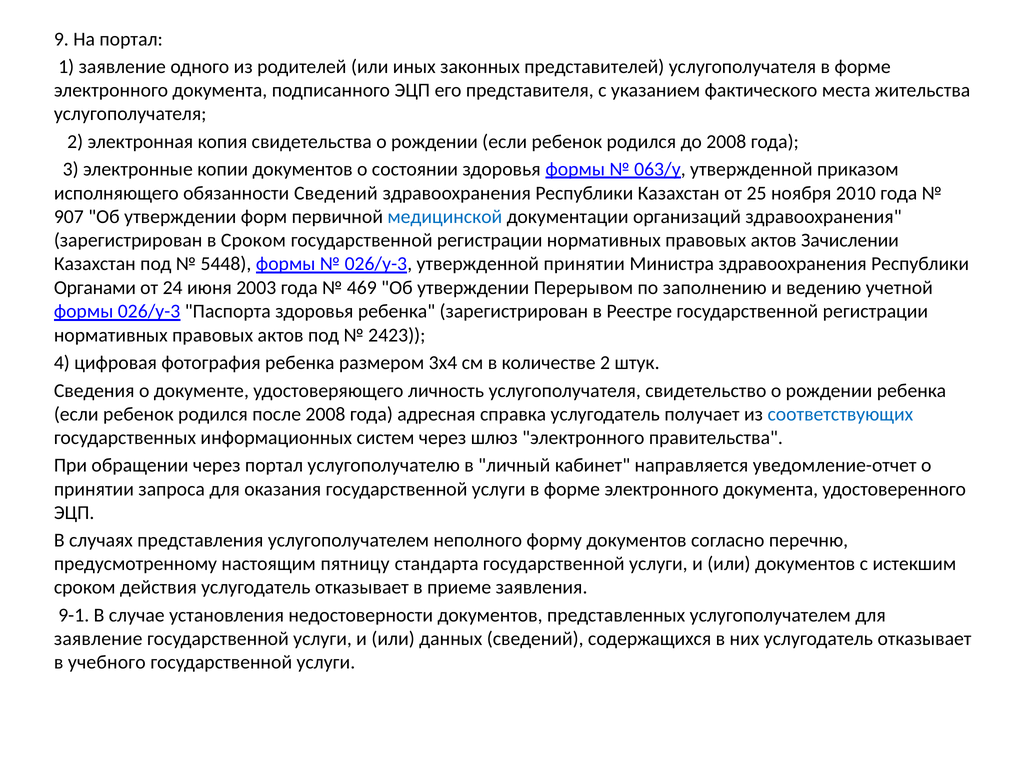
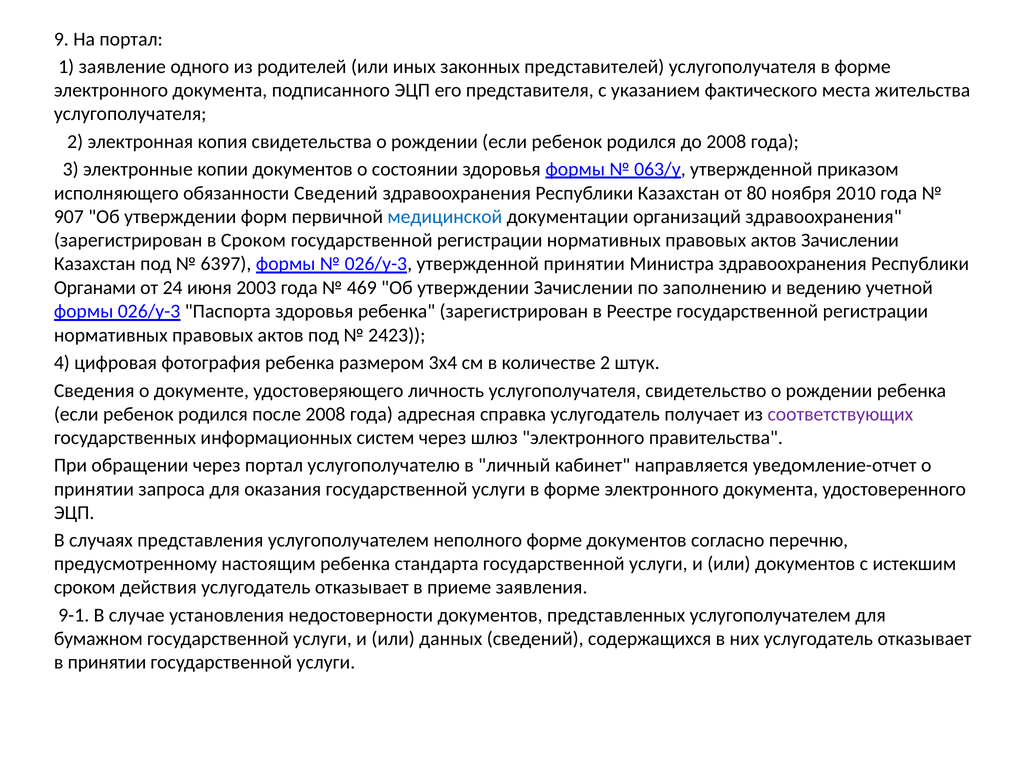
25: 25 -> 80
5448: 5448 -> 6397
утверждении Перерывом: Перерывом -> Зачислении
соответствующих colour: blue -> purple
неполного форму: форму -> форме
настоящим пятницу: пятницу -> ребенка
заявление at (98, 639): заявление -> бумажном
в учебного: учебного -> принятии
